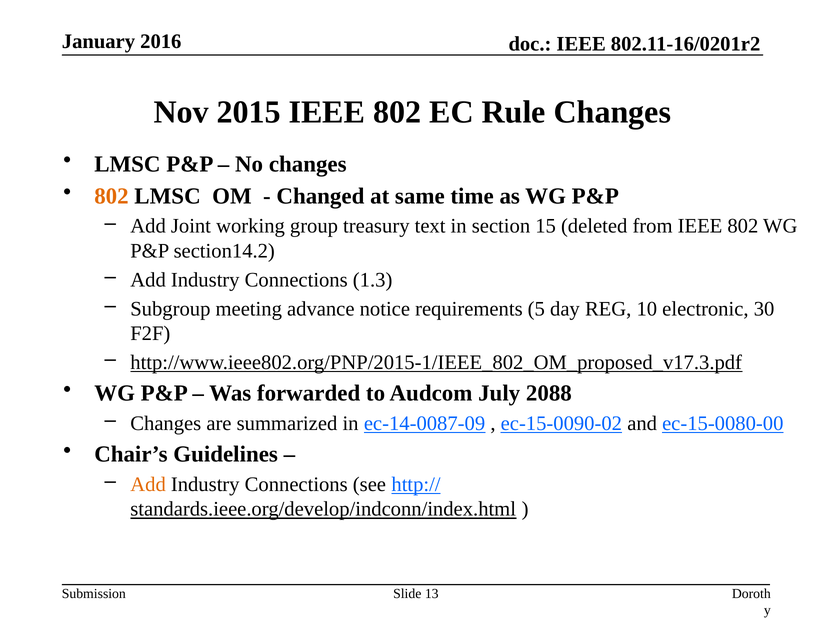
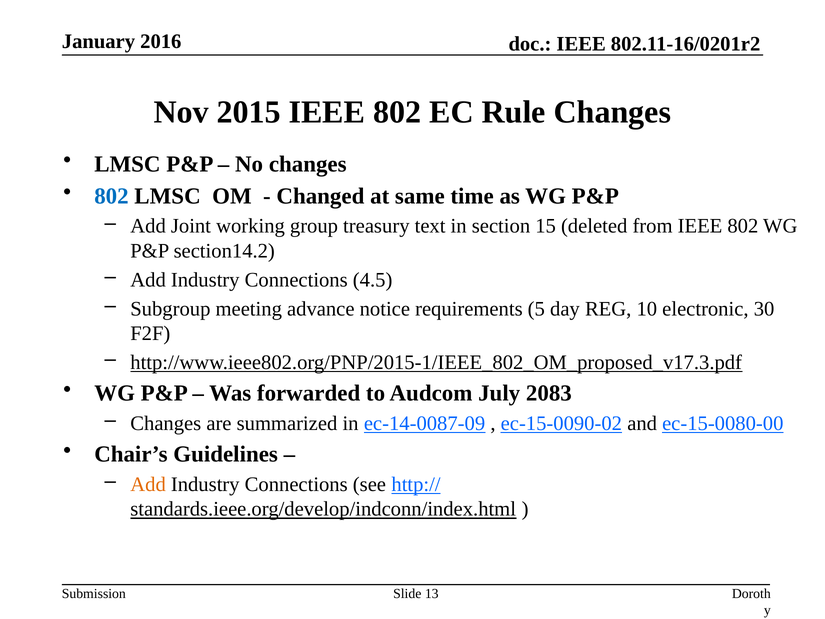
802 at (111, 196) colour: orange -> blue
1.3: 1.3 -> 4.5
2088: 2088 -> 2083
